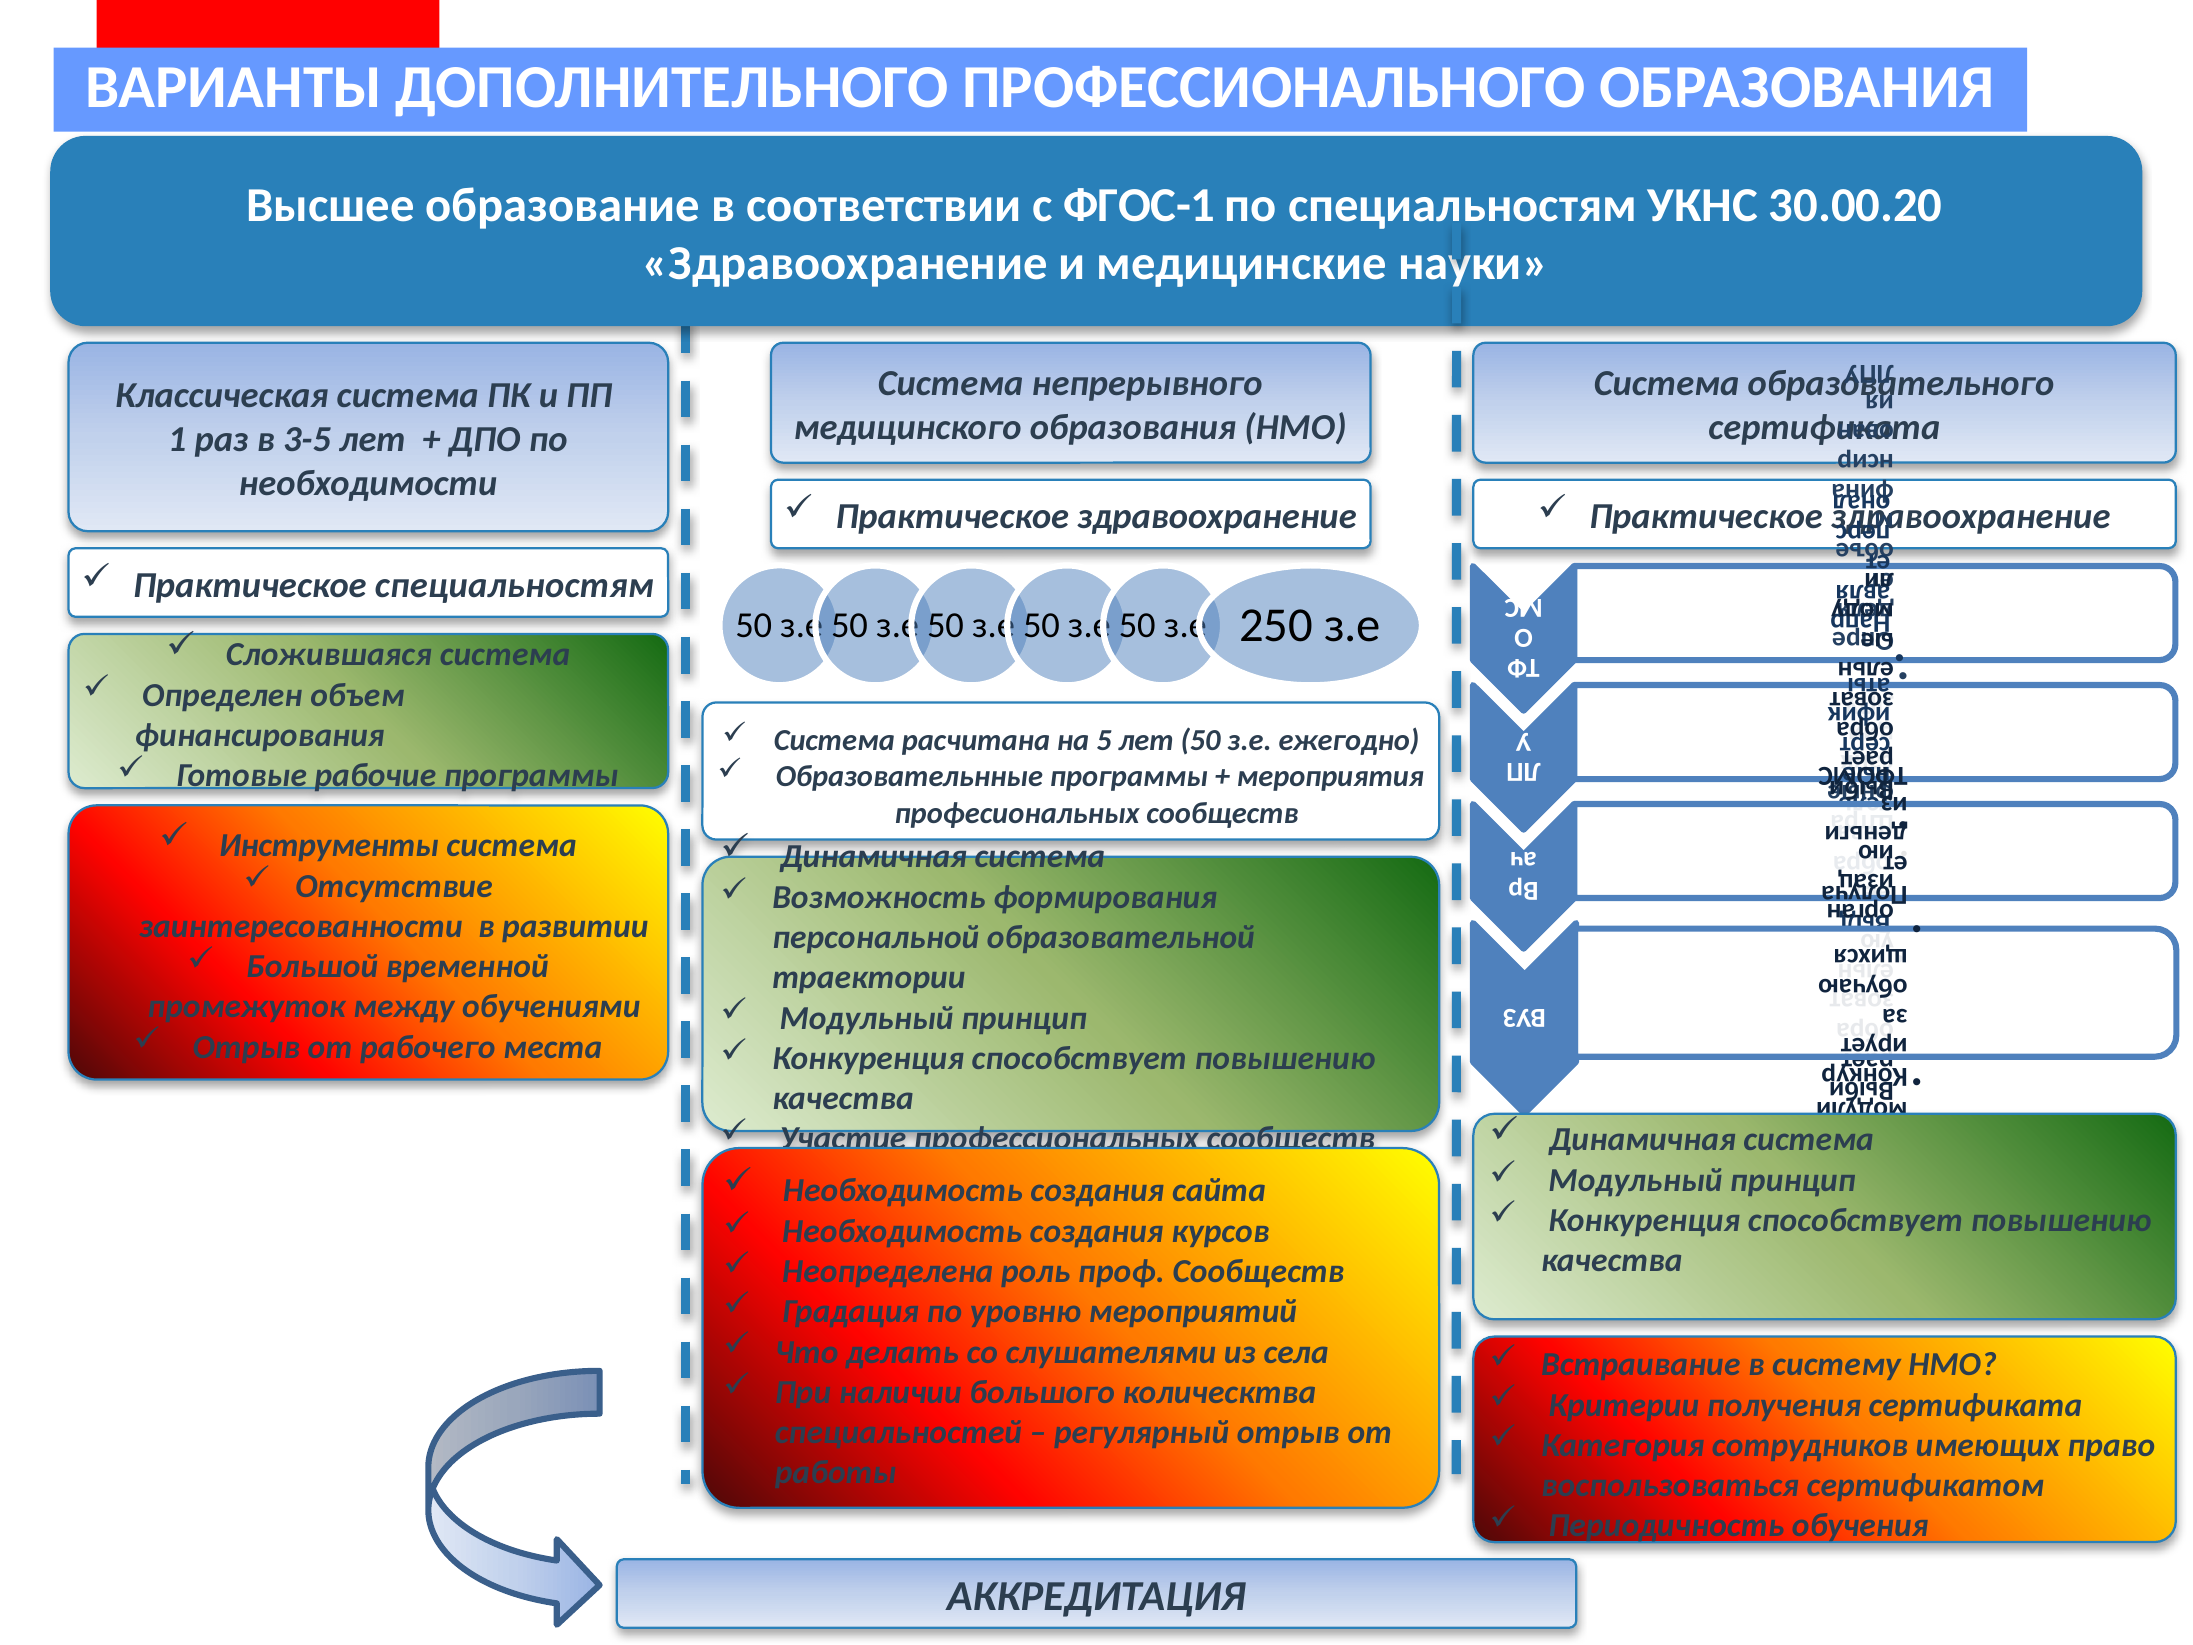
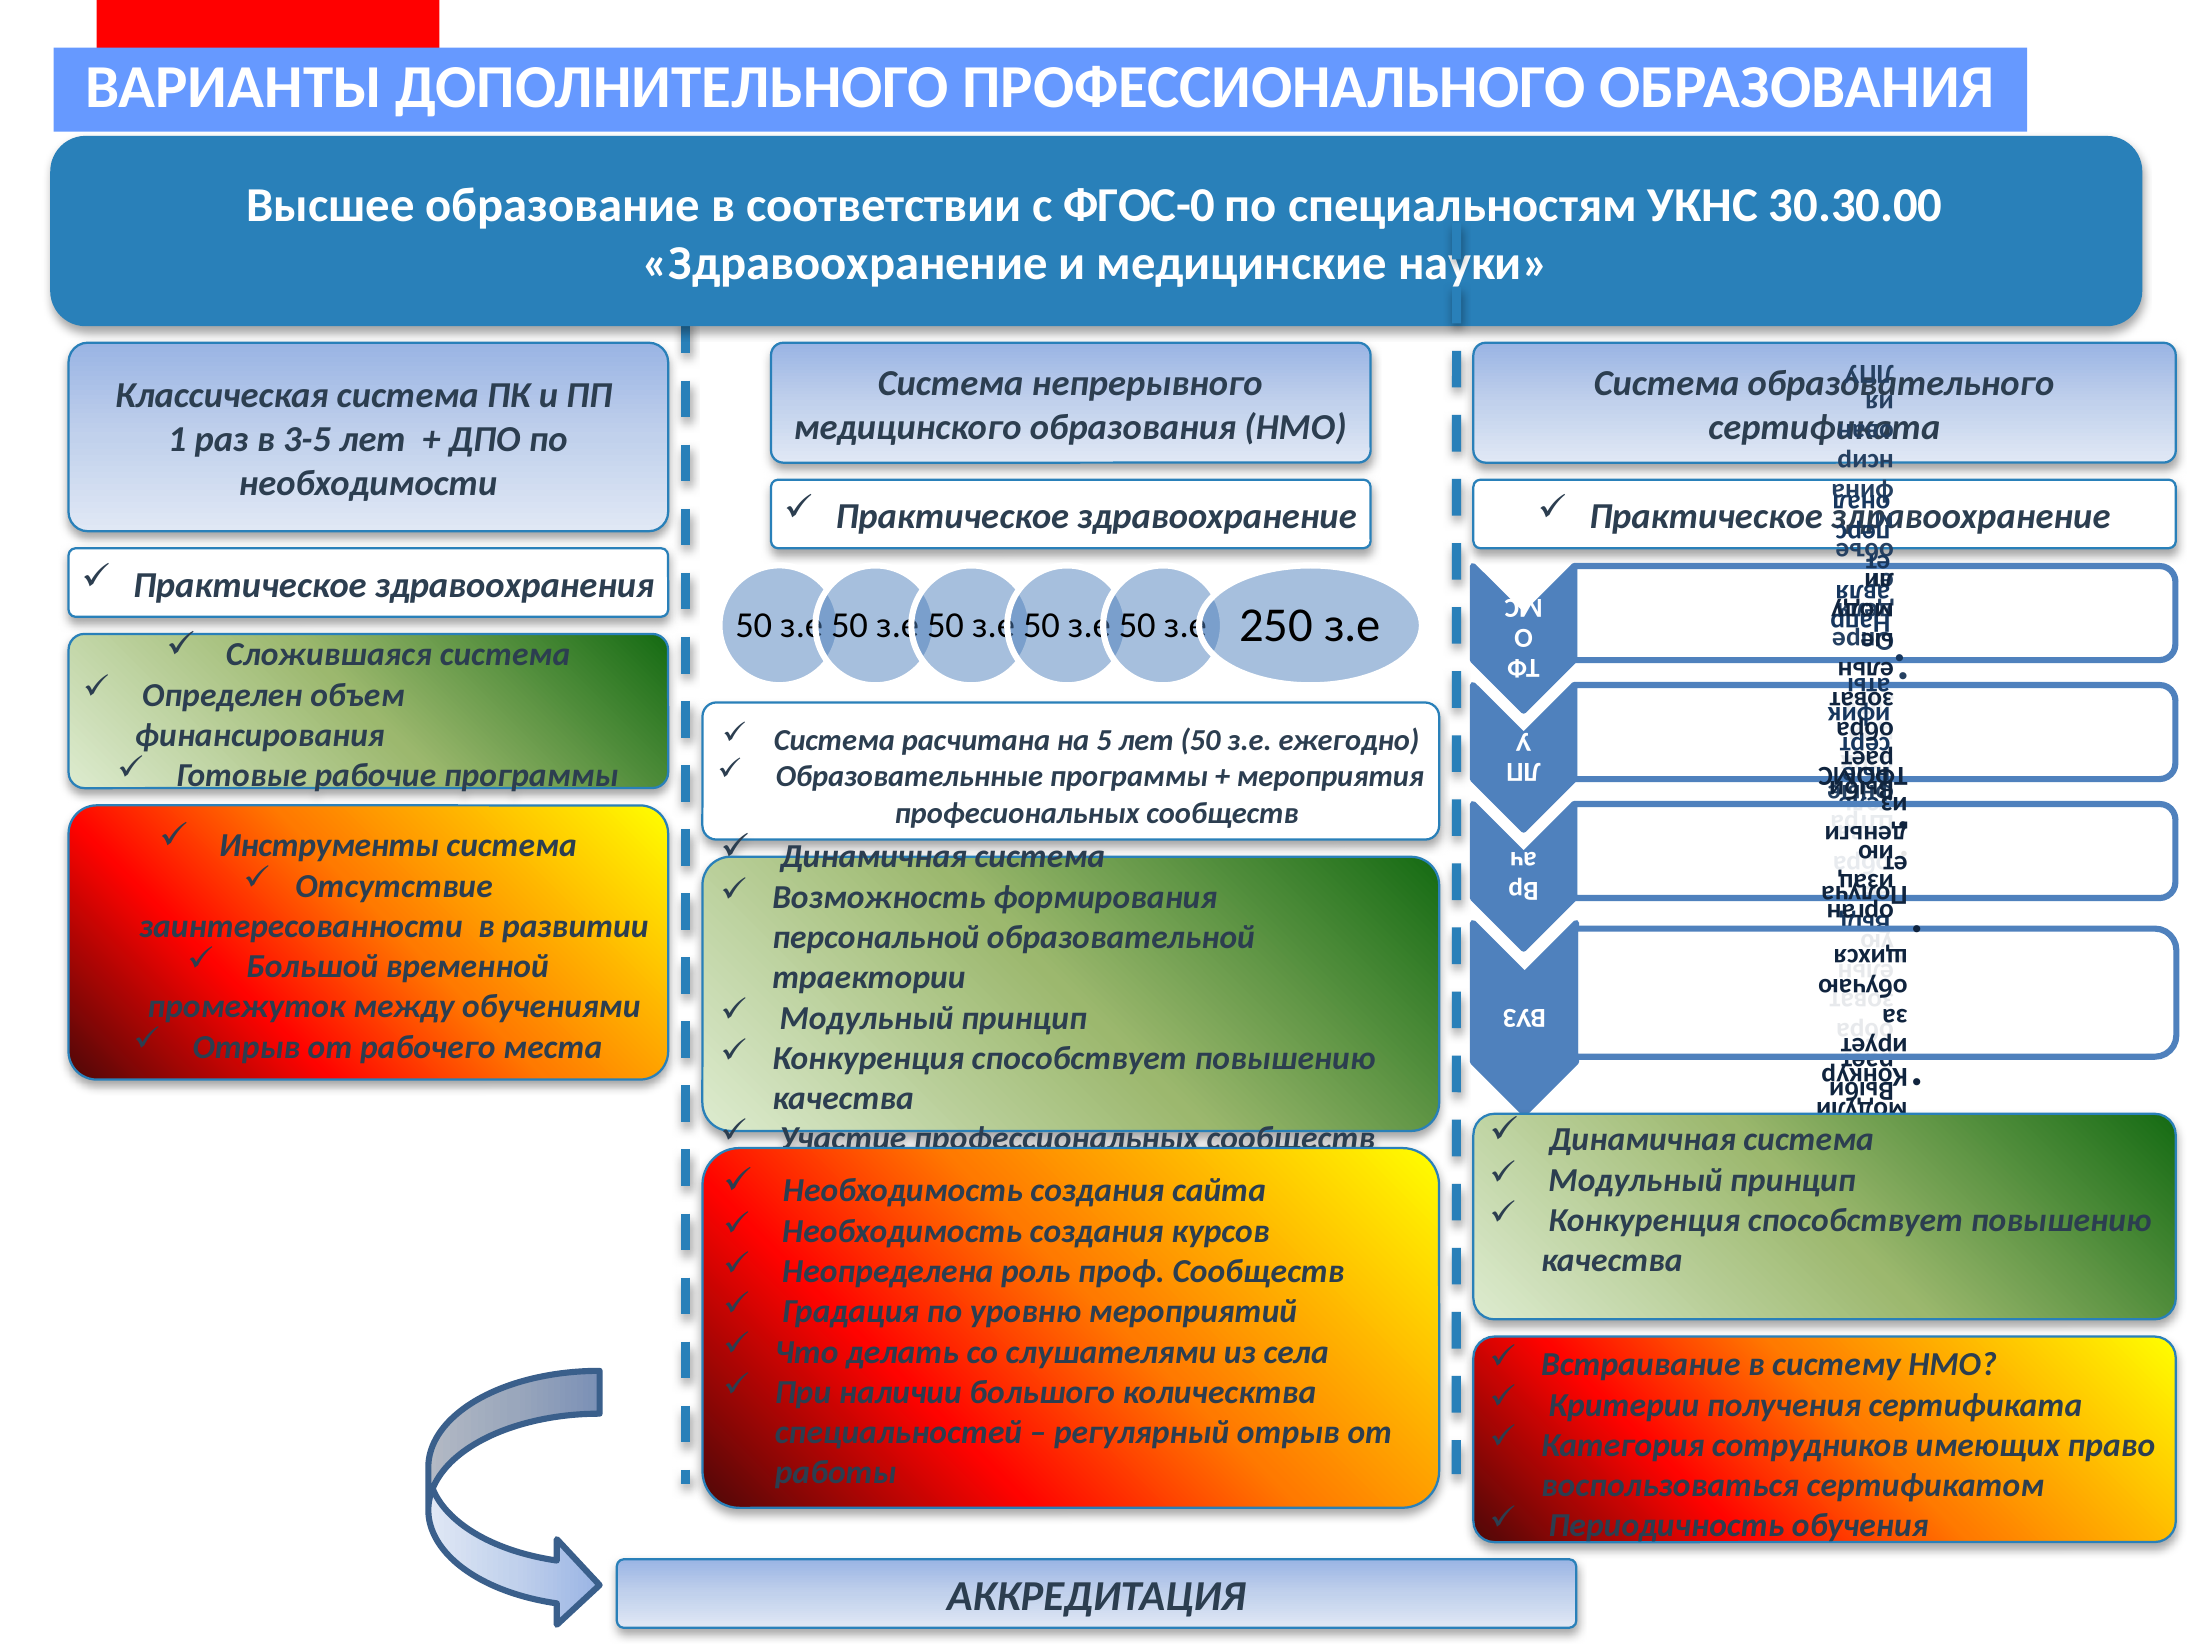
ФГОС-1: ФГОС-1 -> ФГОС-0
30.00.20: 30.00.20 -> 30.30.00
Практическое специальностям: специальностям -> здравоохранения
